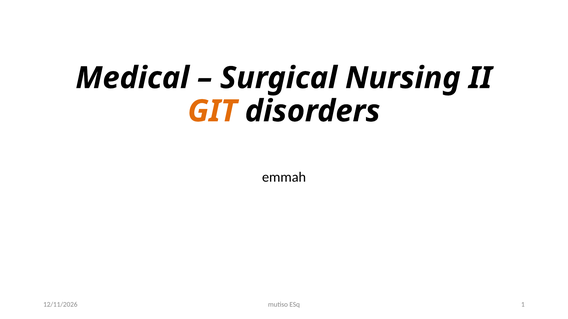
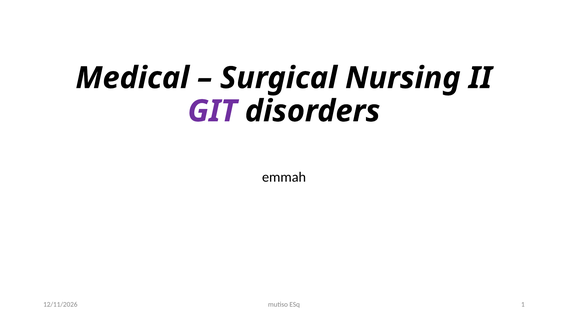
GIT colour: orange -> purple
